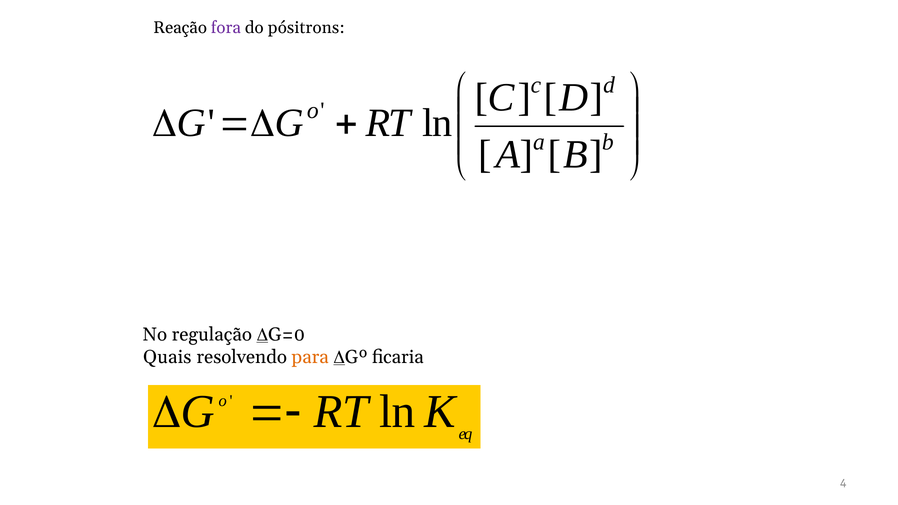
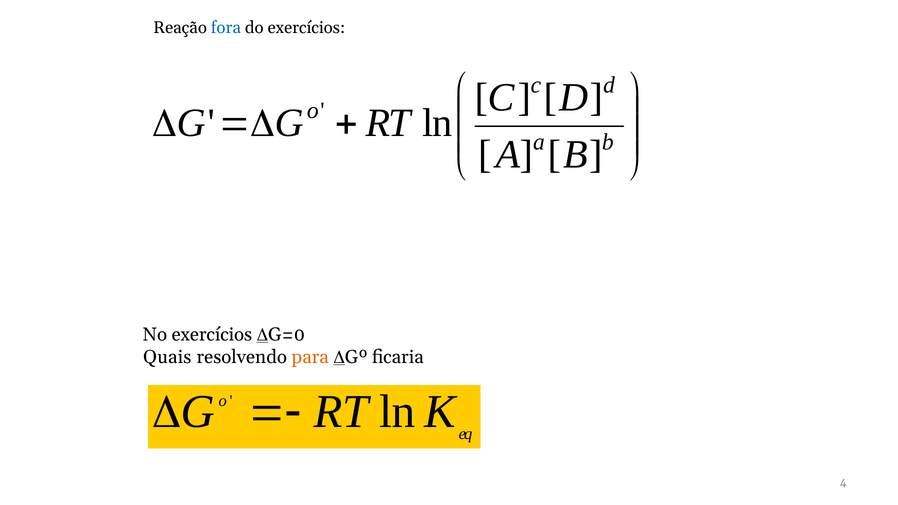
fora colour: purple -> blue
do pósitrons: pósitrons -> exercícios
No regulação: regulação -> exercícios
